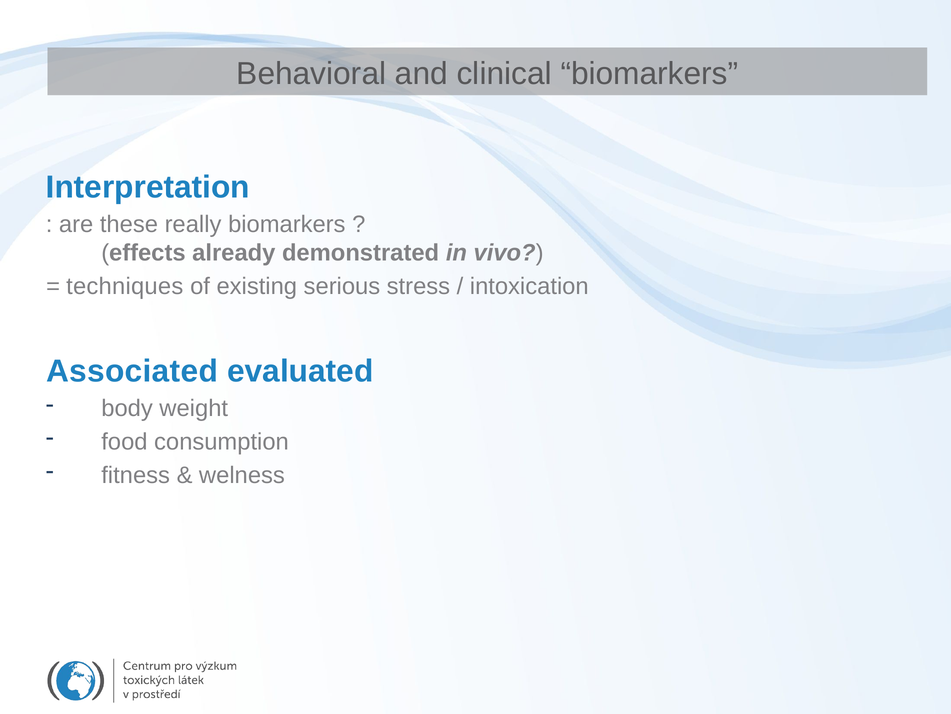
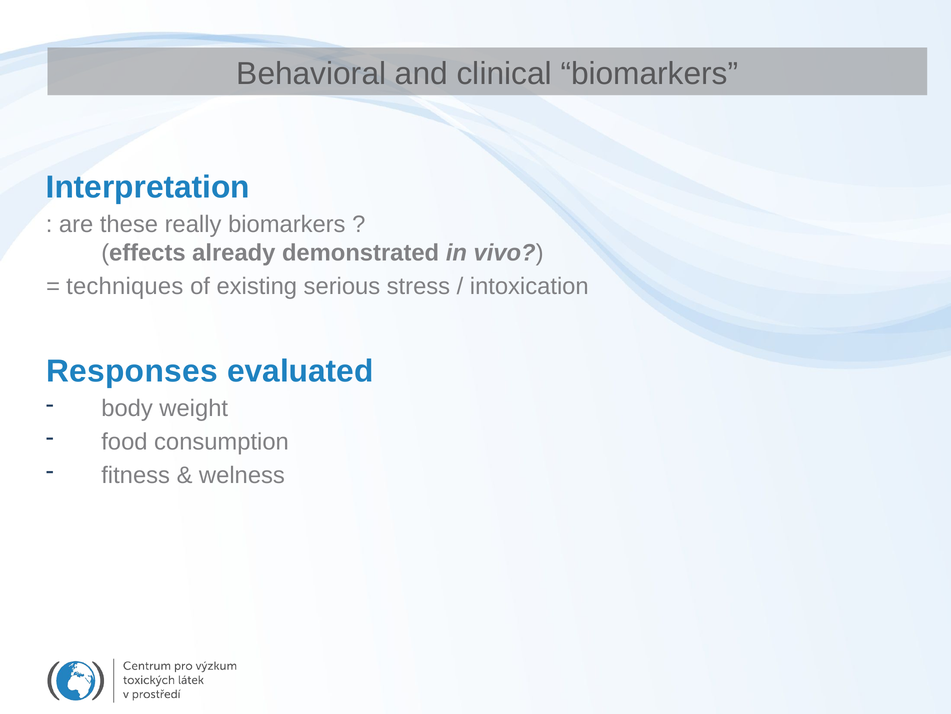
Associated: Associated -> Responses
